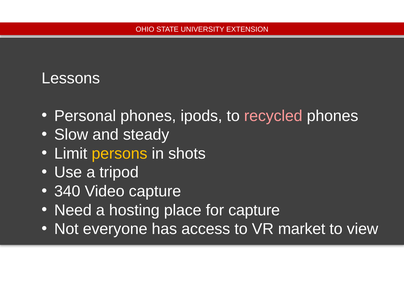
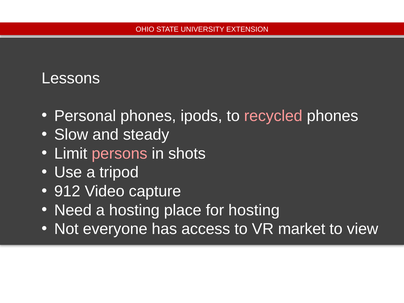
persons colour: yellow -> pink
340: 340 -> 912
for capture: capture -> hosting
